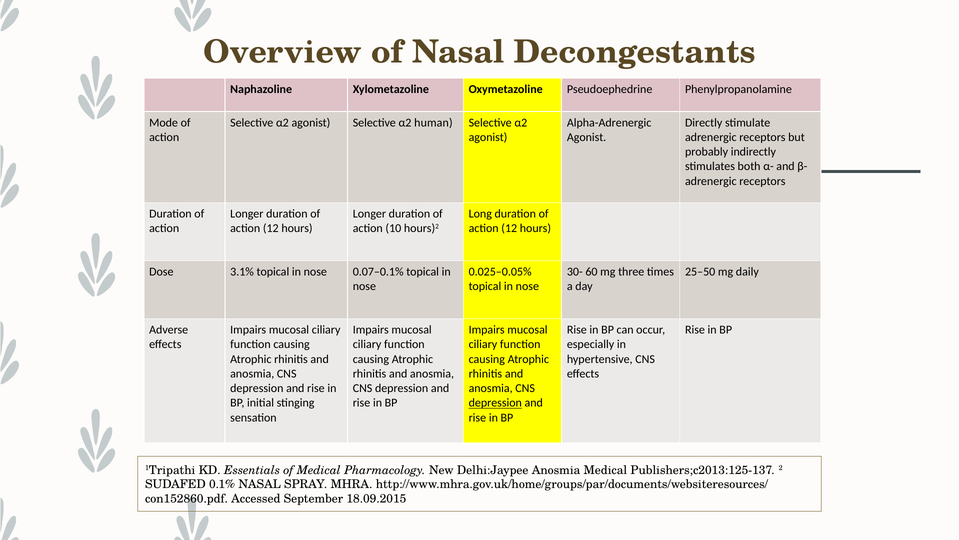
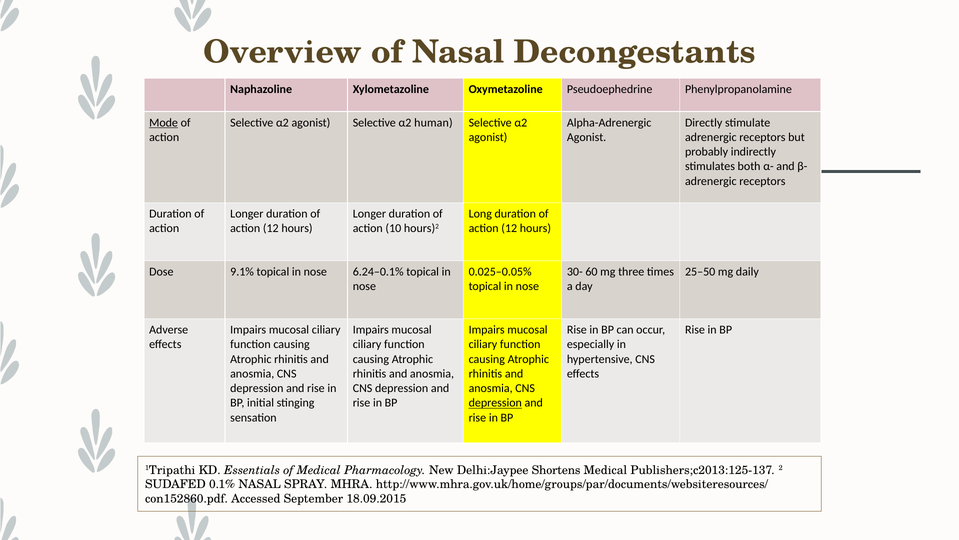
Mode underline: none -> present
3.1%: 3.1% -> 9.1%
0.07–0.1%: 0.07–0.1% -> 6.24–0.1%
Delhi:Jaypee Anosmia: Anosmia -> Shortens
